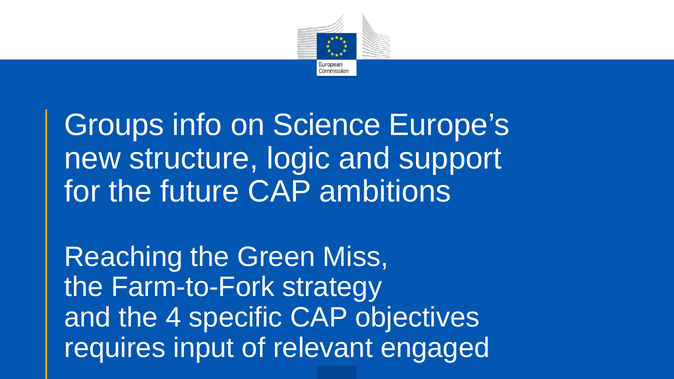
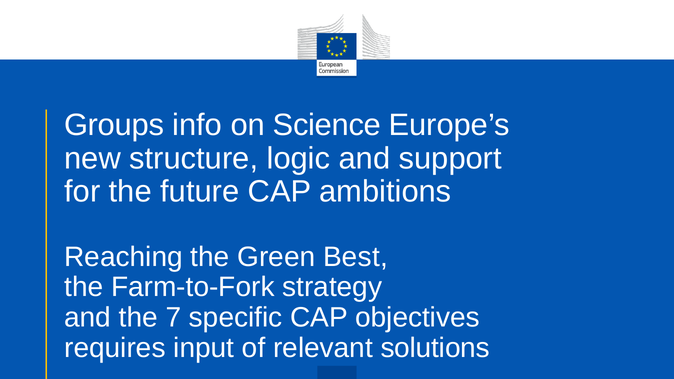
Miss: Miss -> Best
4: 4 -> 7
engaged: engaged -> solutions
